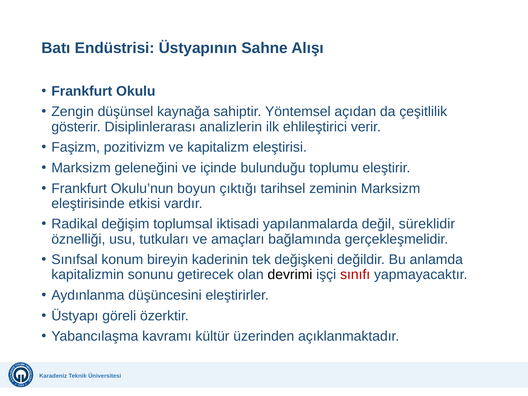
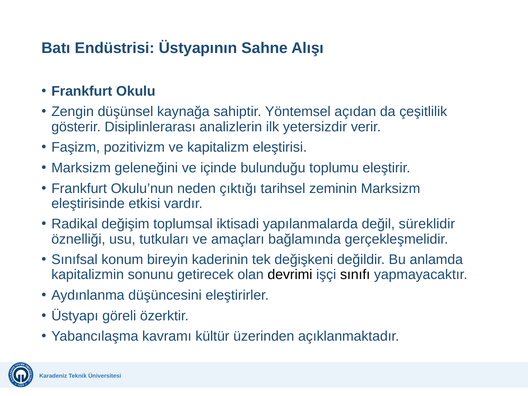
ehlileştirici: ehlileştirici -> yetersizdir
boyun: boyun -> neden
sınıfı colour: red -> black
